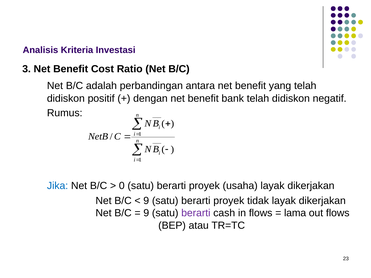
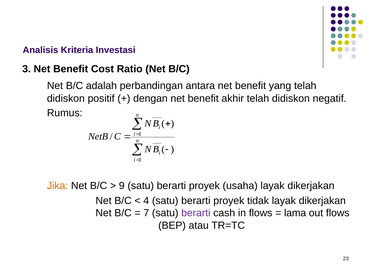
bank: bank -> akhir
Jika colour: blue -> orange
0: 0 -> 9
9 at (146, 201): 9 -> 4
9 at (146, 213): 9 -> 7
